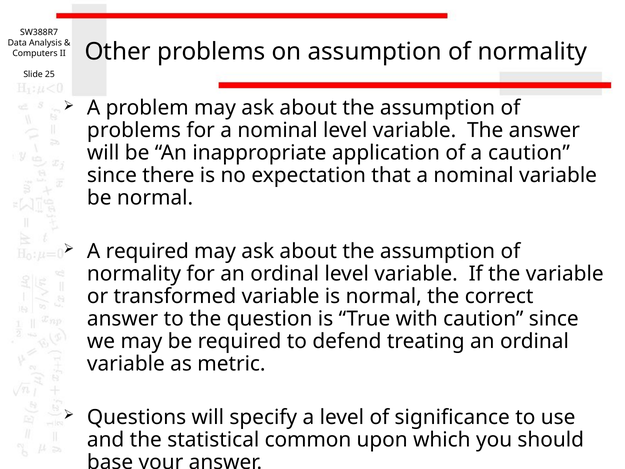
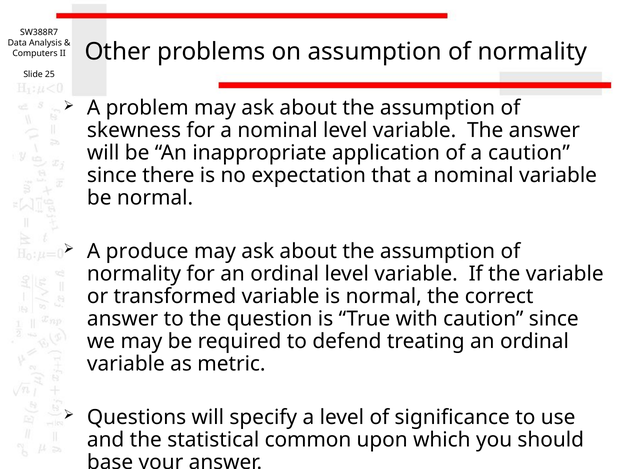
problems at (134, 130): problems -> skewness
A required: required -> produce
